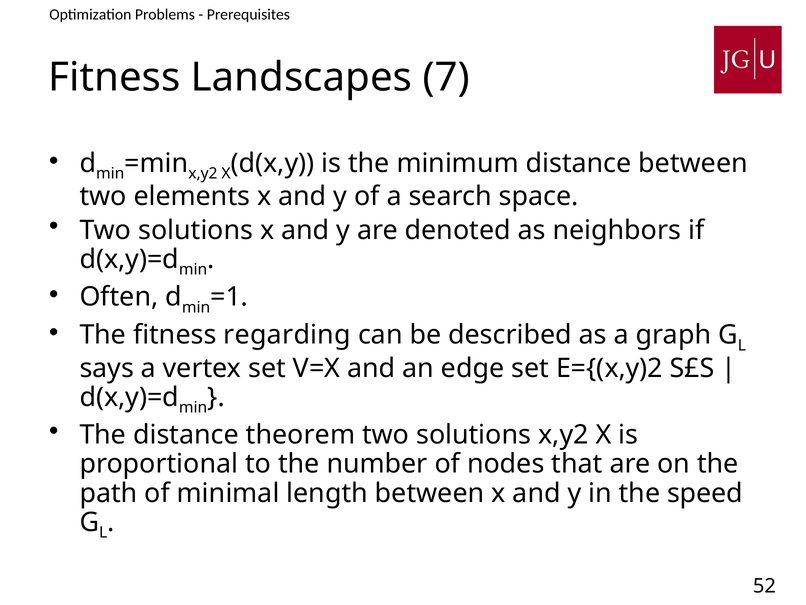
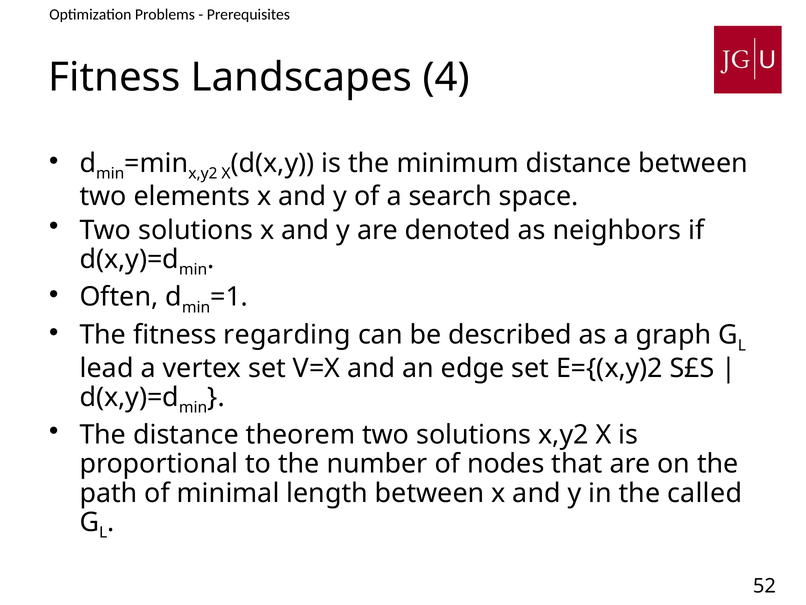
7: 7 -> 4
says: says -> lead
speed: speed -> called
